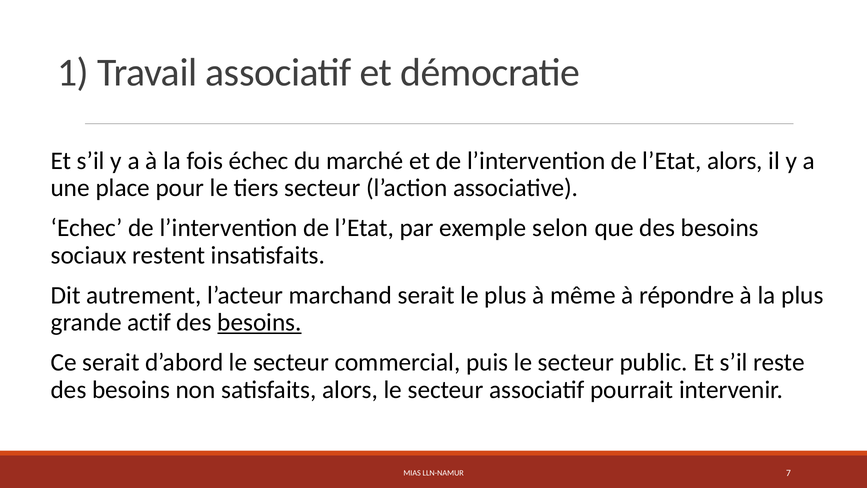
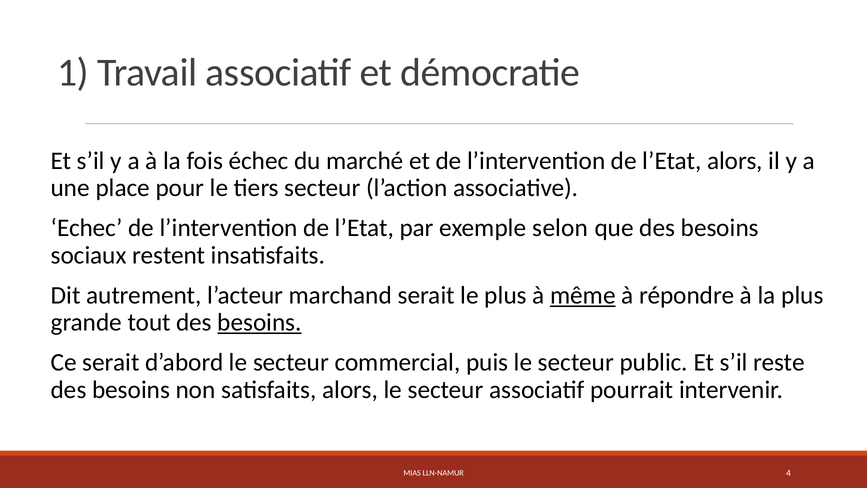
même underline: none -> present
actif: actif -> tout
7: 7 -> 4
